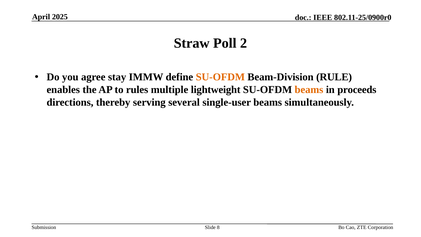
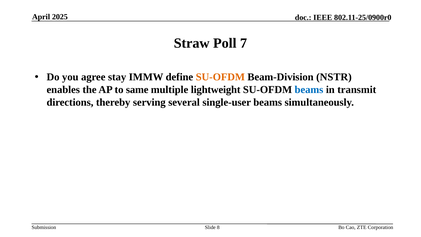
2: 2 -> 7
RULE: RULE -> NSTR
rules: rules -> same
beams at (309, 90) colour: orange -> blue
proceeds: proceeds -> transmit
